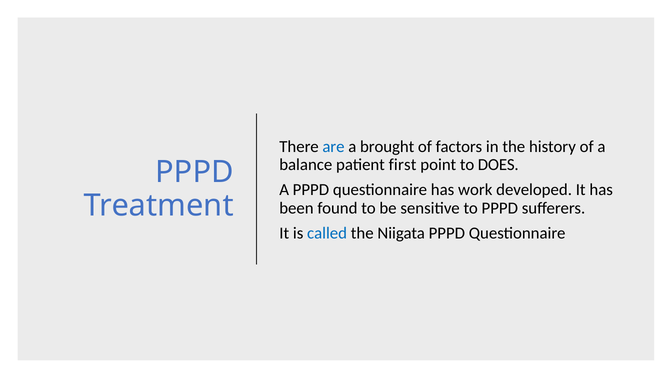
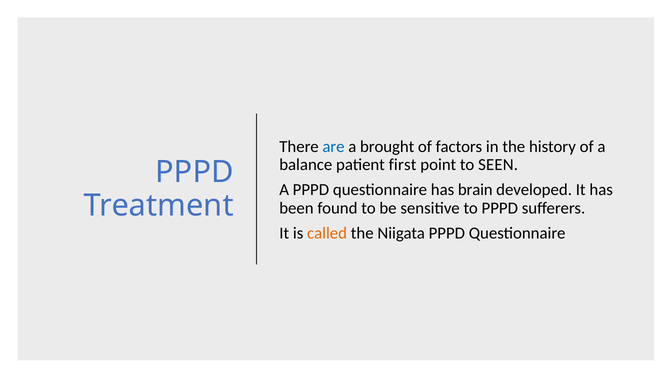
DOES: DOES -> SEEN
work: work -> brain
called colour: blue -> orange
